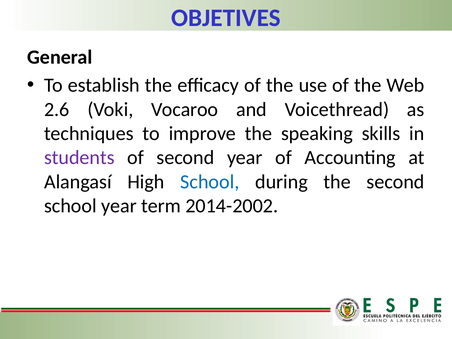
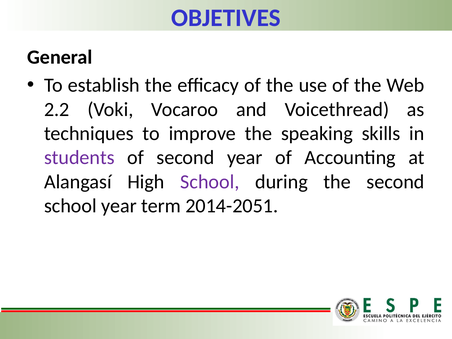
2.6: 2.6 -> 2.2
School at (210, 182) colour: blue -> purple
2014-2002: 2014-2002 -> 2014-2051
